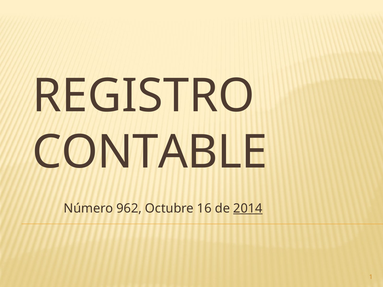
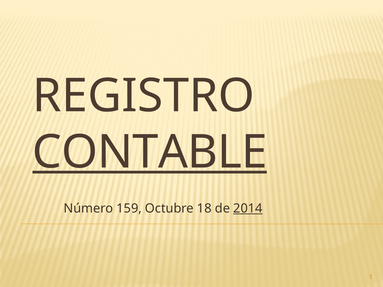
CONTABLE underline: none -> present
962: 962 -> 159
16: 16 -> 18
